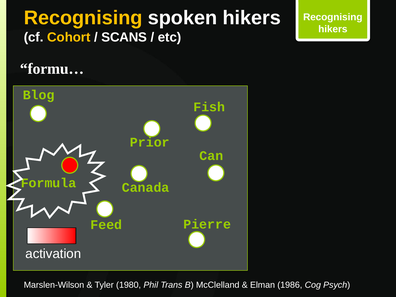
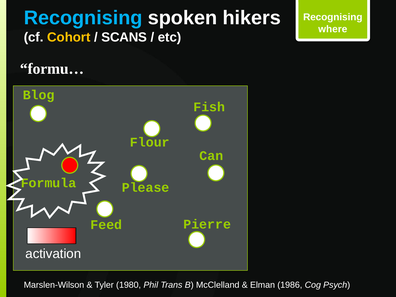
Recognising at (83, 18) colour: yellow -> light blue
hikers at (333, 29): hikers -> where
Prior: Prior -> Flour
Canada: Canada -> Please
